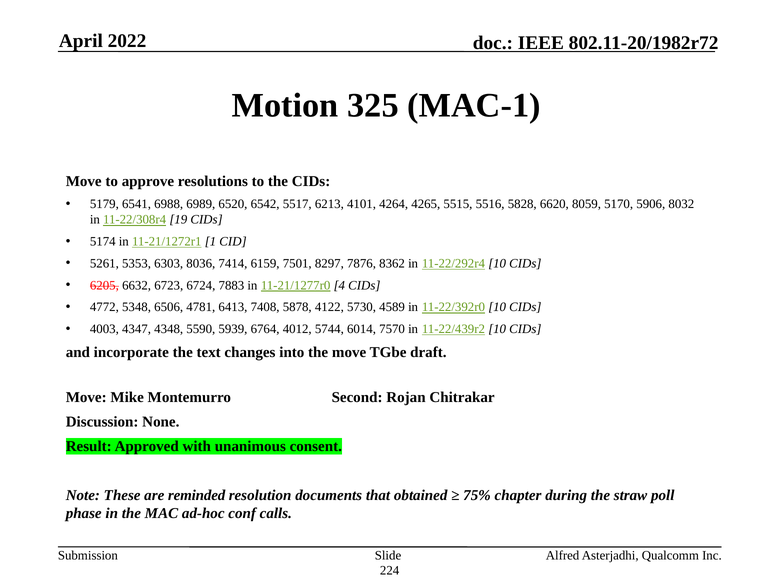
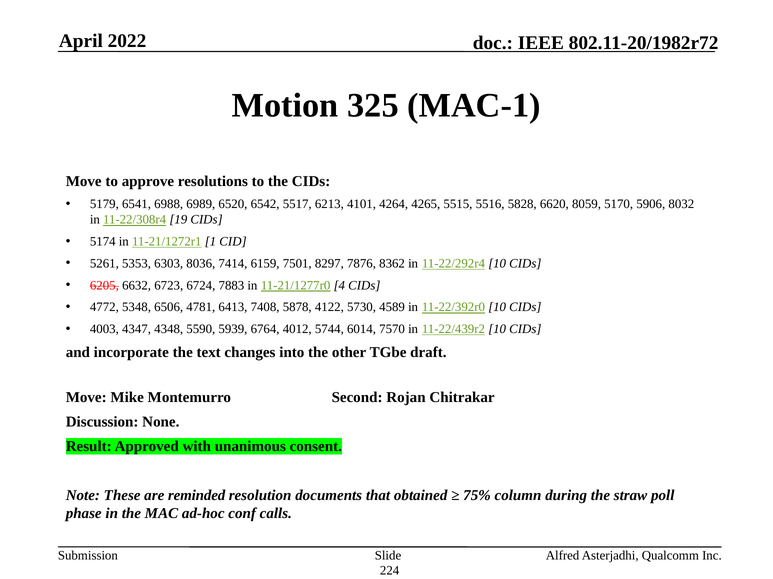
the move: move -> other
chapter: chapter -> column
